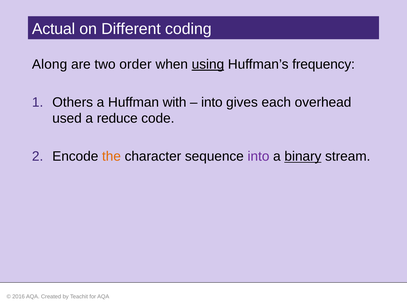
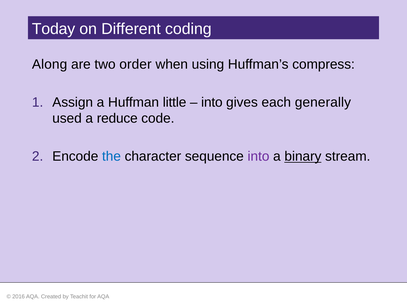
Actual: Actual -> Today
using underline: present -> none
frequency: frequency -> compress
Others: Others -> Assign
with: with -> little
overhead: overhead -> generally
the colour: orange -> blue
